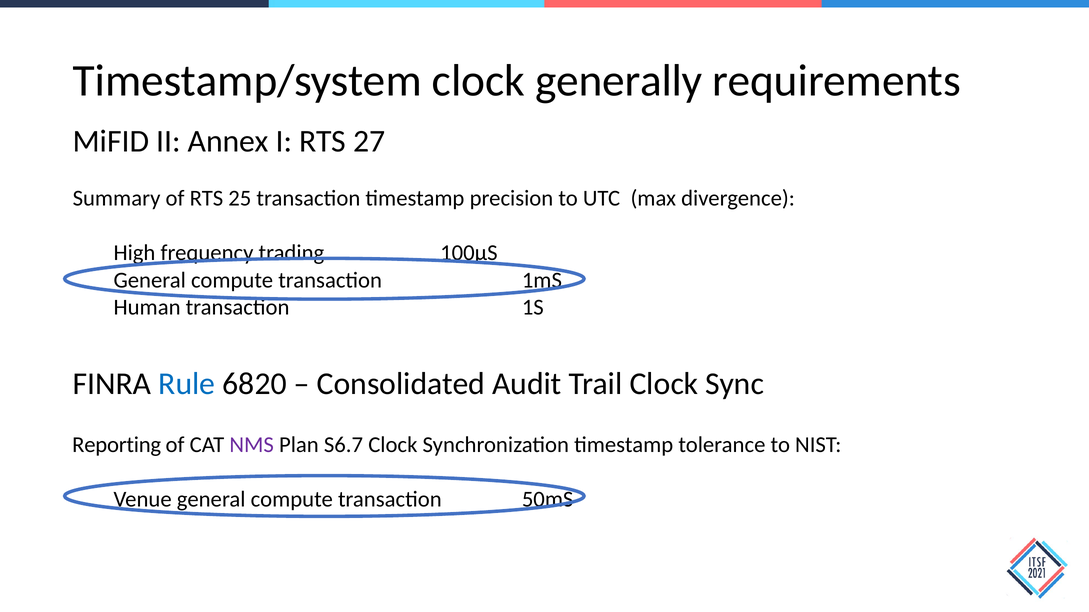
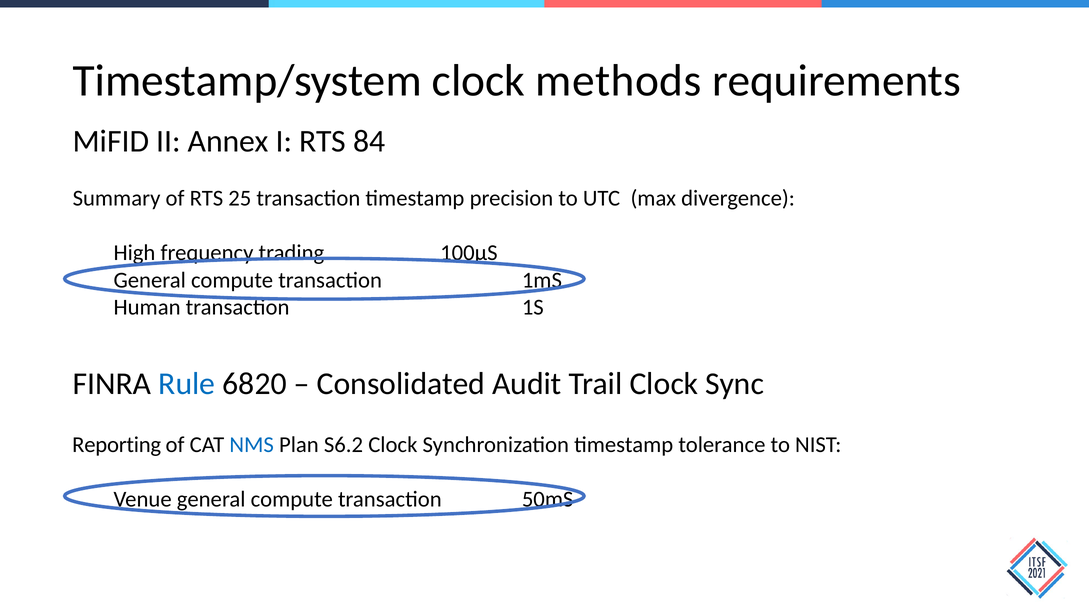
generally: generally -> methods
27: 27 -> 84
NMS colour: purple -> blue
S6.7: S6.7 -> S6.2
